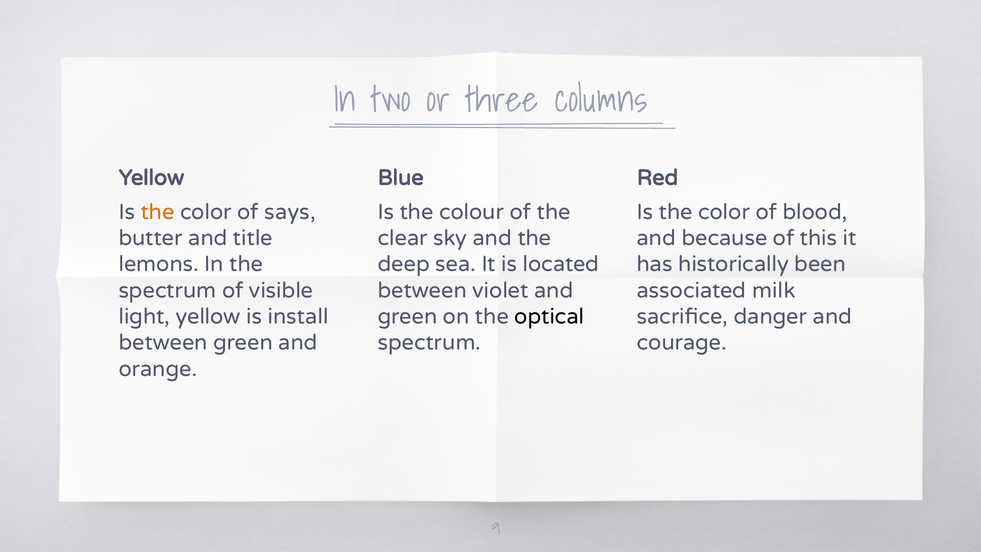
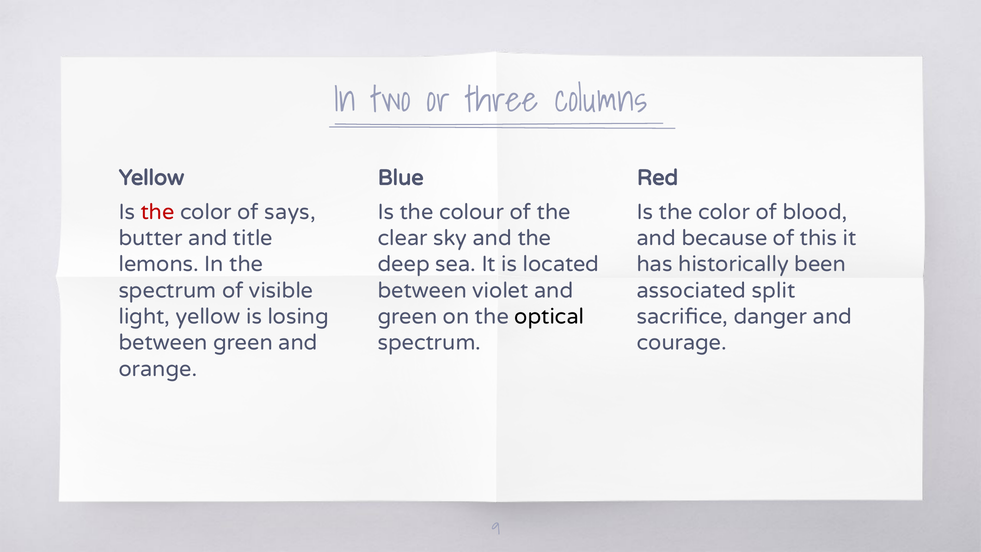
the at (158, 212) colour: orange -> red
milk: milk -> split
install: install -> losing
